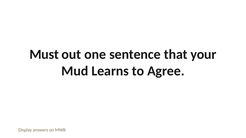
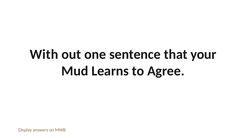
Must: Must -> With
